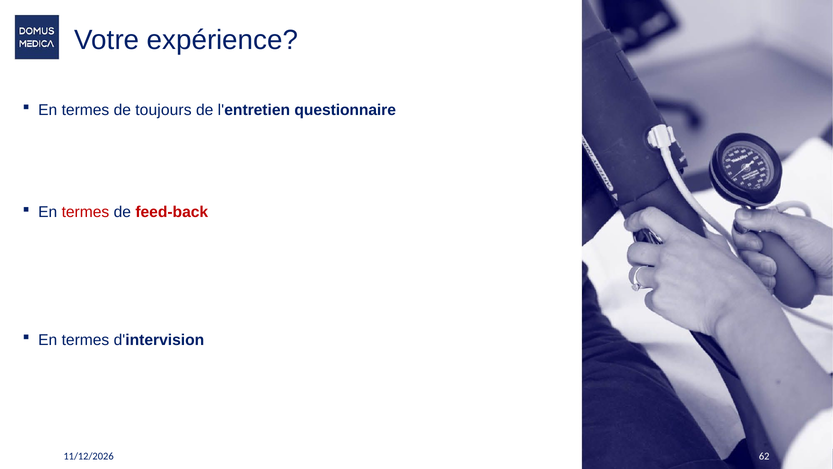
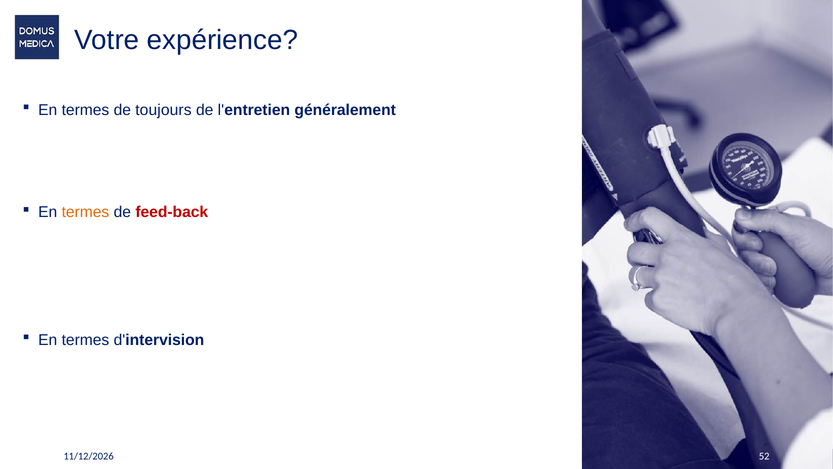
questionnaire: questionnaire -> généralement
termes at (85, 212) colour: red -> orange
62: 62 -> 52
